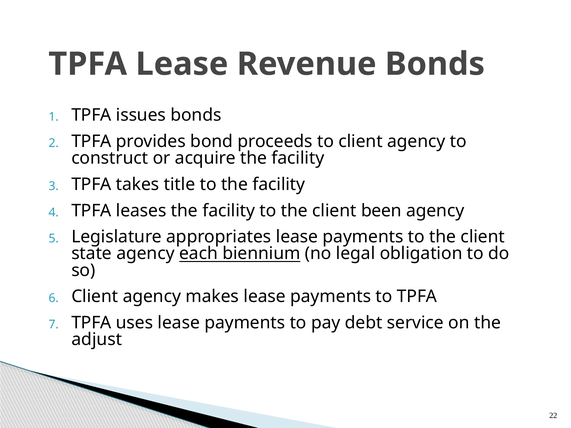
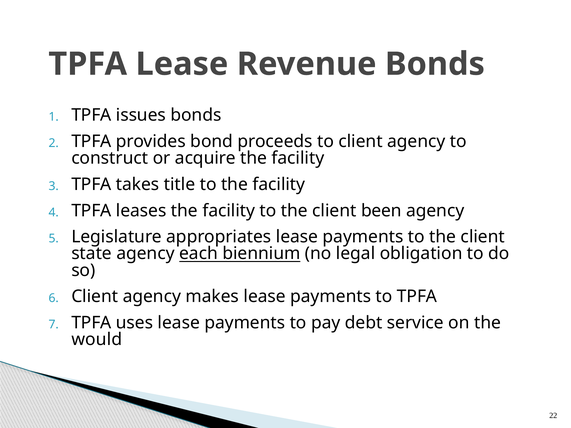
adjust: adjust -> would
